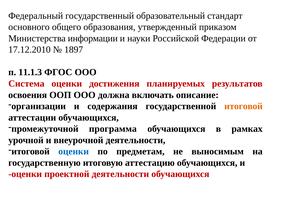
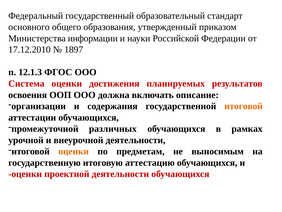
11.1.3: 11.1.3 -> 12.1.3
программа: программа -> различных
оценки at (74, 151) colour: blue -> orange
